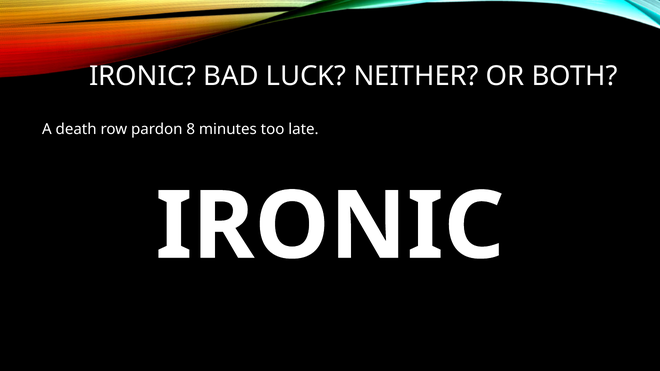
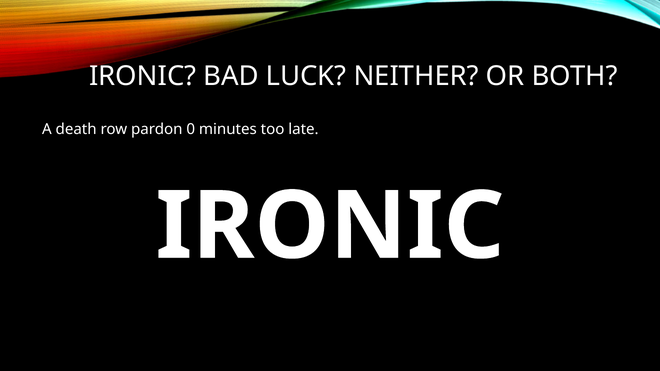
8: 8 -> 0
